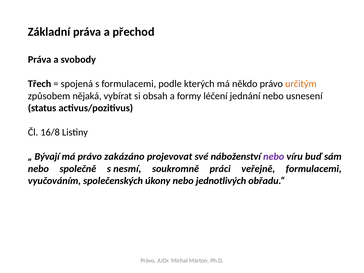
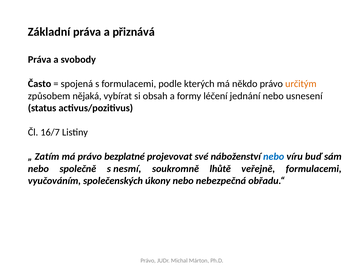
přechod: přechod -> přiznává
Třech: Třech -> Často
16/8: 16/8 -> 16/7
Bývají: Bývají -> Zatím
zakázáno: zakázáno -> bezplatné
nebo at (274, 157) colour: purple -> blue
práci: práci -> lhůtě
jednotlivých: jednotlivých -> nebezpečná
